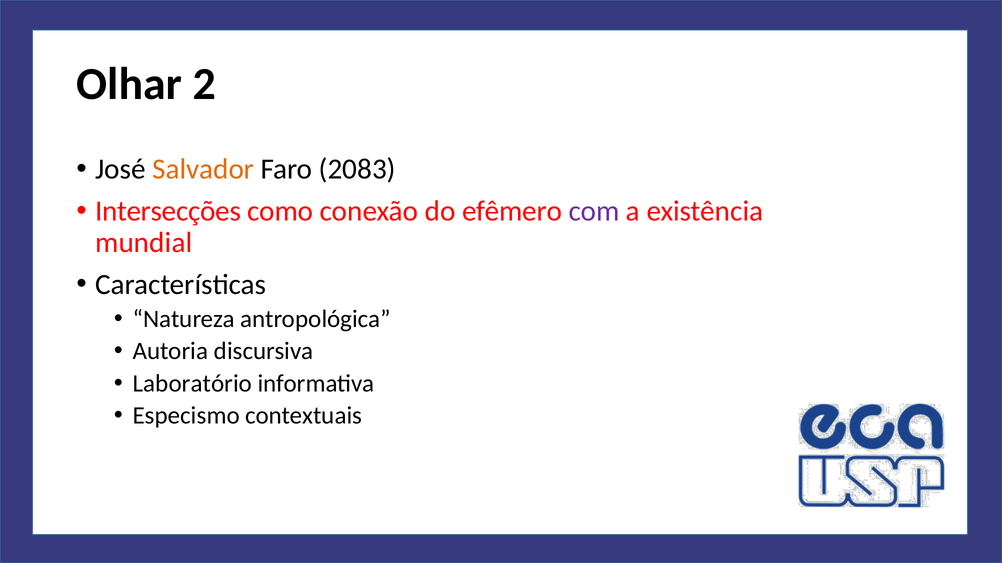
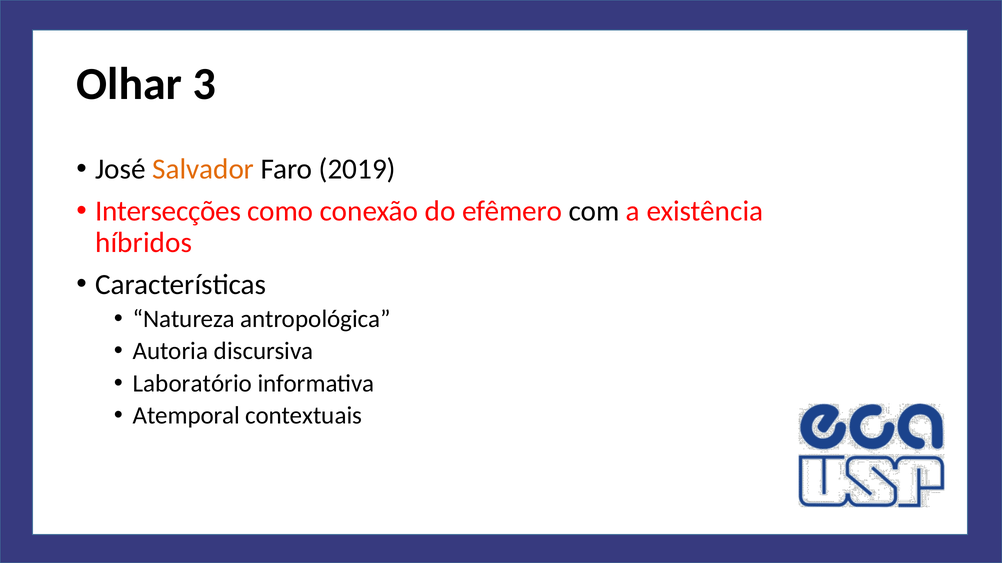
2: 2 -> 3
2083: 2083 -> 2019
com colour: purple -> black
mundial: mundial -> híbridos
Especismo: Especismo -> Atemporal
